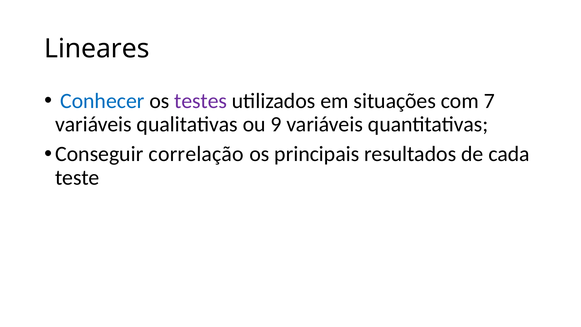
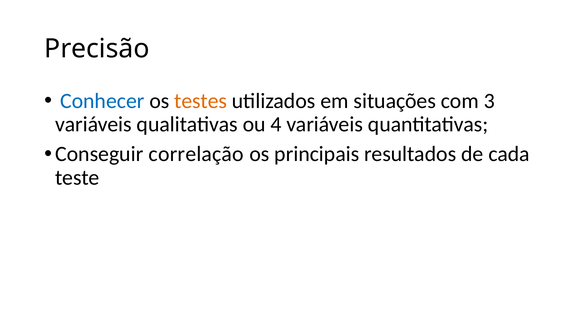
Lineares: Lineares -> Precisão
testes colour: purple -> orange
7: 7 -> 3
9: 9 -> 4
